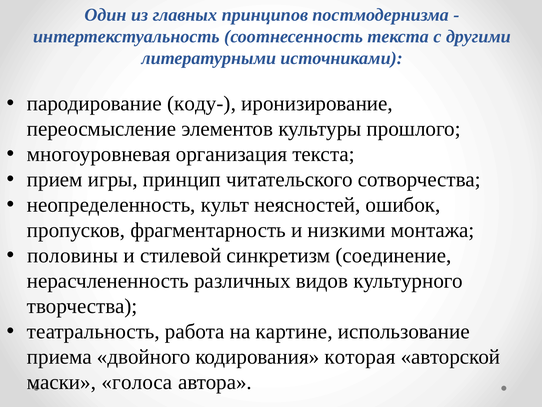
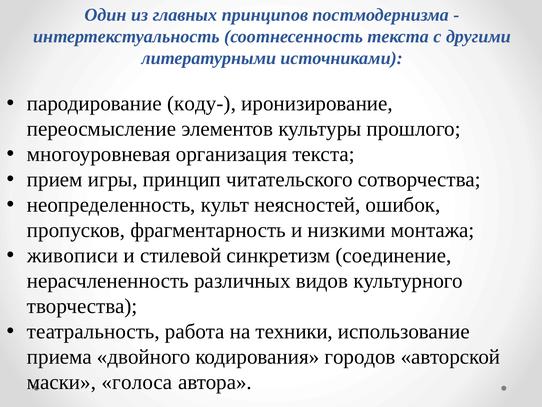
половины: половины -> живописи
картине: картине -> техники
которая: которая -> городов
